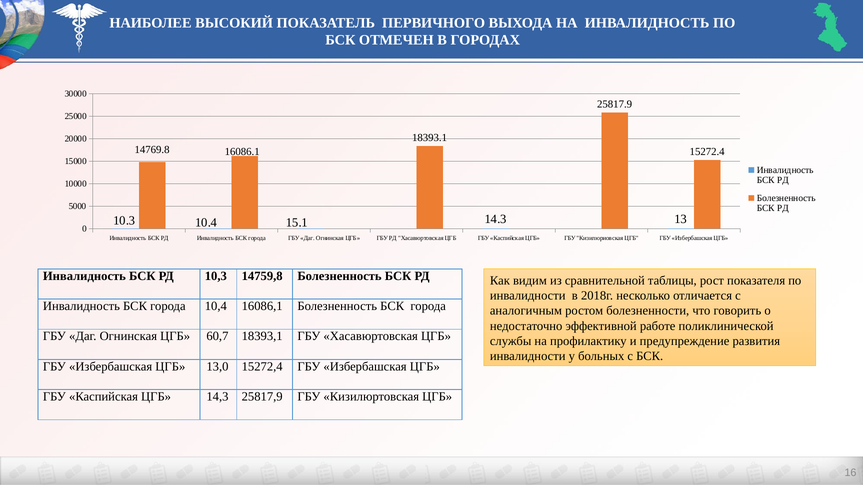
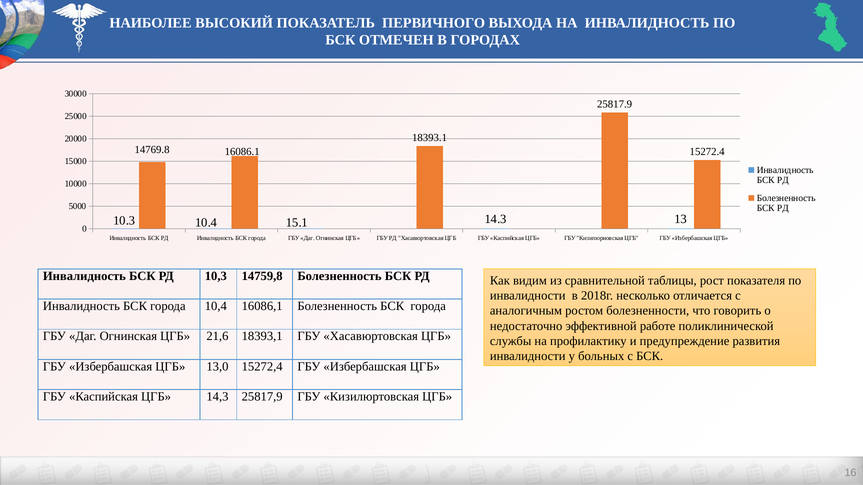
60,7: 60,7 -> 21,6
